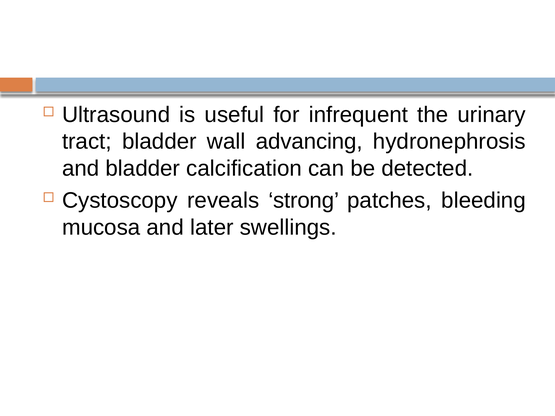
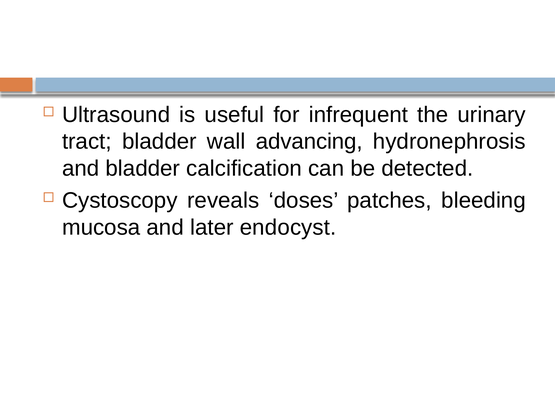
strong: strong -> doses
swellings: swellings -> endocyst
